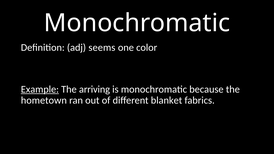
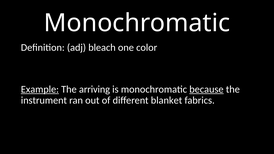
seems: seems -> bleach
because underline: none -> present
hometown: hometown -> instrument
